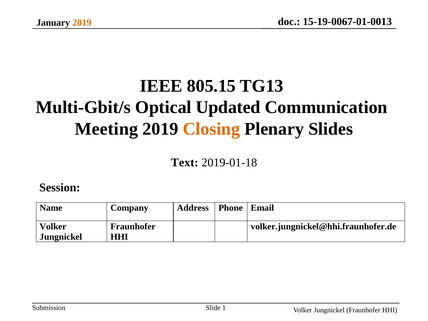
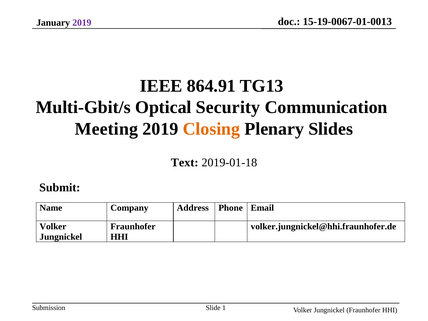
2019 at (82, 23) colour: orange -> purple
805.15: 805.15 -> 864.91
Updated: Updated -> Security
Session: Session -> Submit
